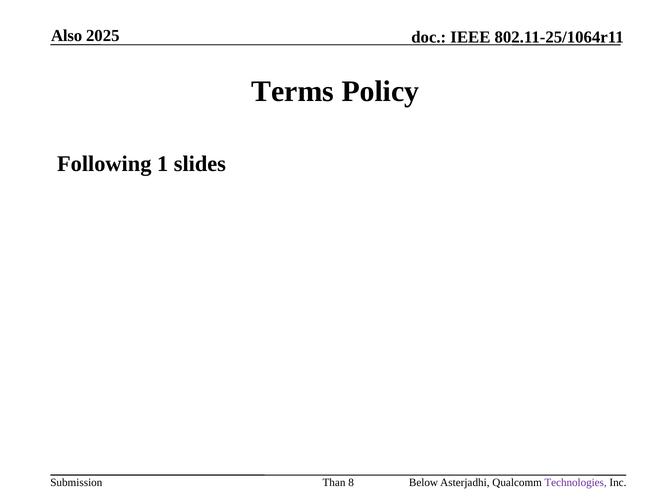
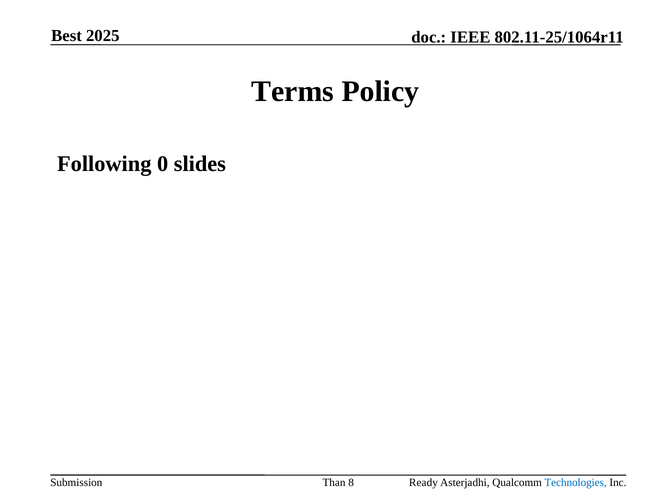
Also: Also -> Best
1: 1 -> 0
Below: Below -> Ready
Technologies colour: purple -> blue
